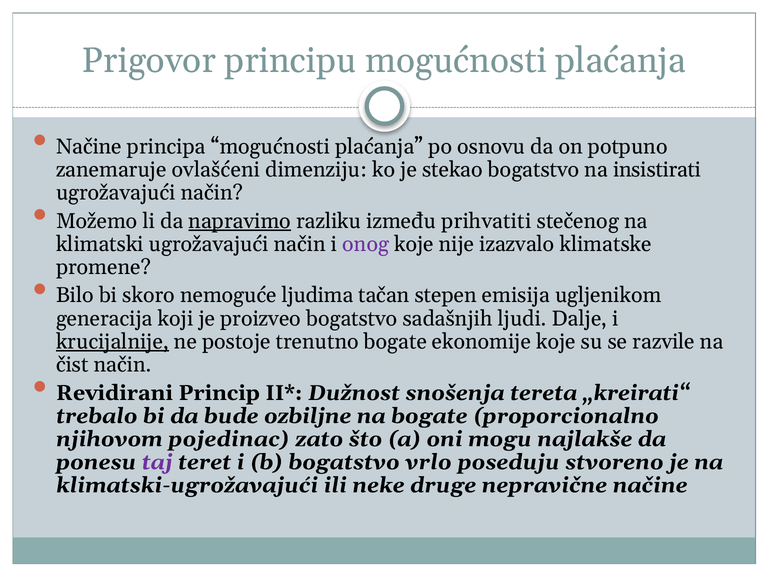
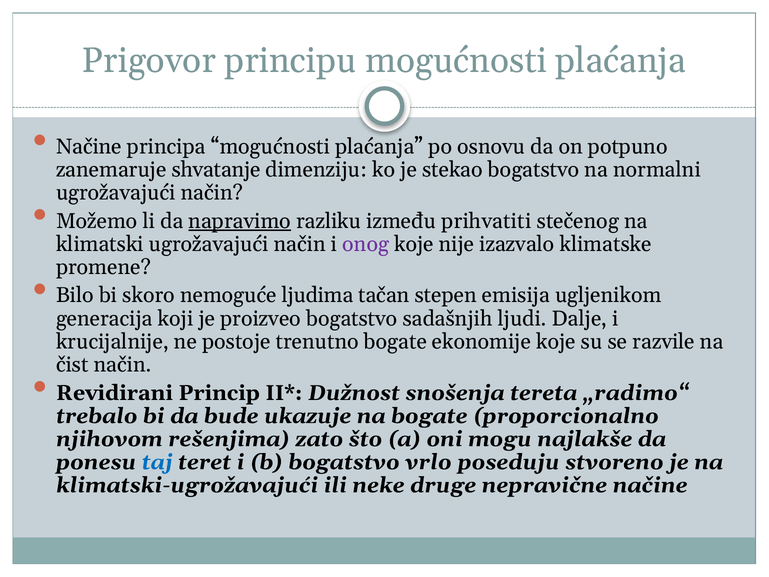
ovlašćeni: ovlašćeni -> shvatanje
insistirati: insistirati -> normalni
krucijalnije underline: present -> none
„kreirati“: „kreirati“ -> „radimo“
ozbiljne: ozbiljne -> ukazuje
pojedinac: pojedinac -> rešenjima
taj colour: purple -> blue
